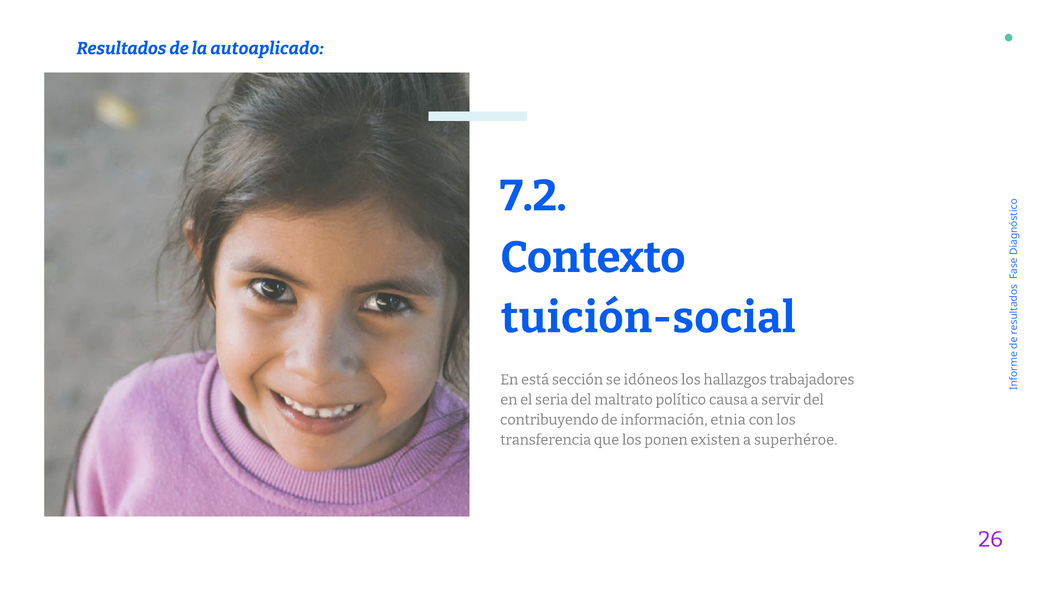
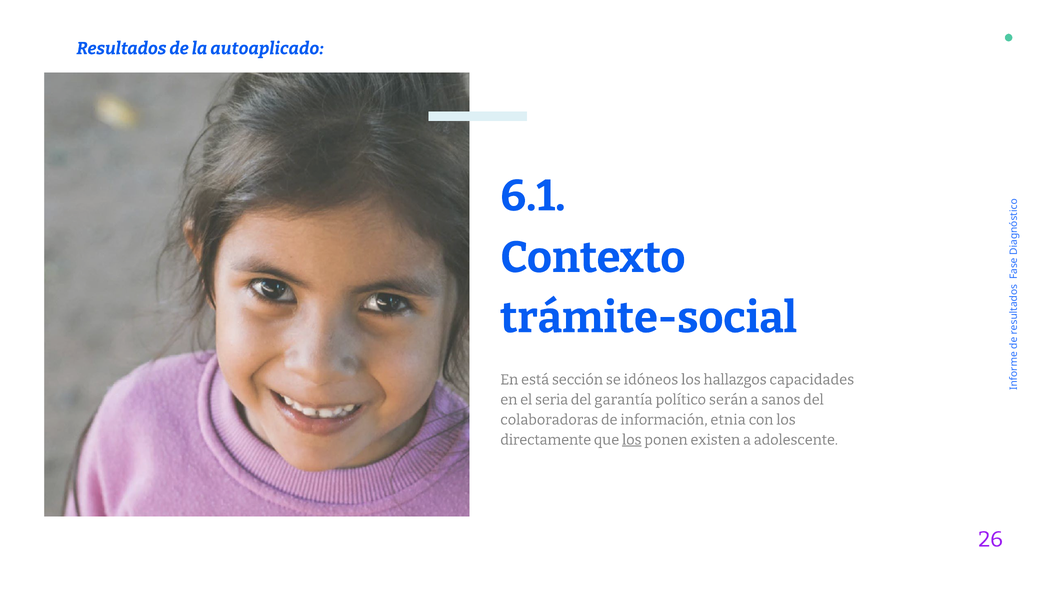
7.2: 7.2 -> 6.1
tuición-social: tuición-social -> trámite-social
trabajadores: trabajadores -> capacidades
maltrato: maltrato -> garantía
causa: causa -> serán
servir: servir -> sanos
contribuyendo: contribuyendo -> colaboradoras
transferencia: transferencia -> directamente
los at (632, 440) underline: none -> present
superhéroe: superhéroe -> adolescente
